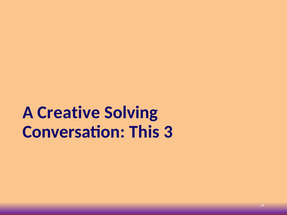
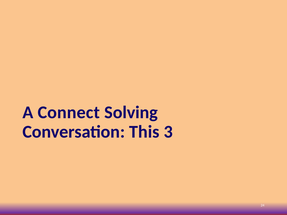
Creative: Creative -> Connect
